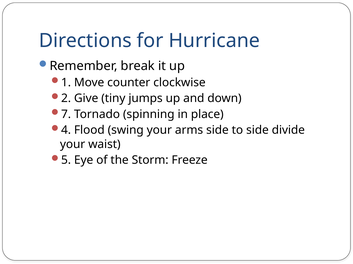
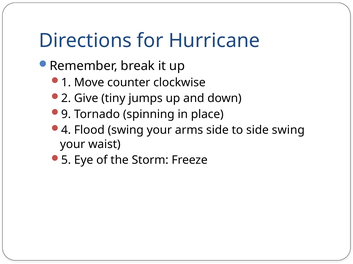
7: 7 -> 9
side divide: divide -> swing
